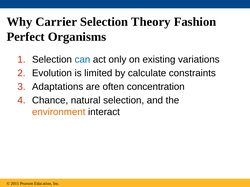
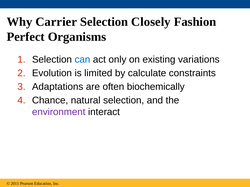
Theory: Theory -> Closely
concentration: concentration -> biochemically
environment colour: orange -> purple
